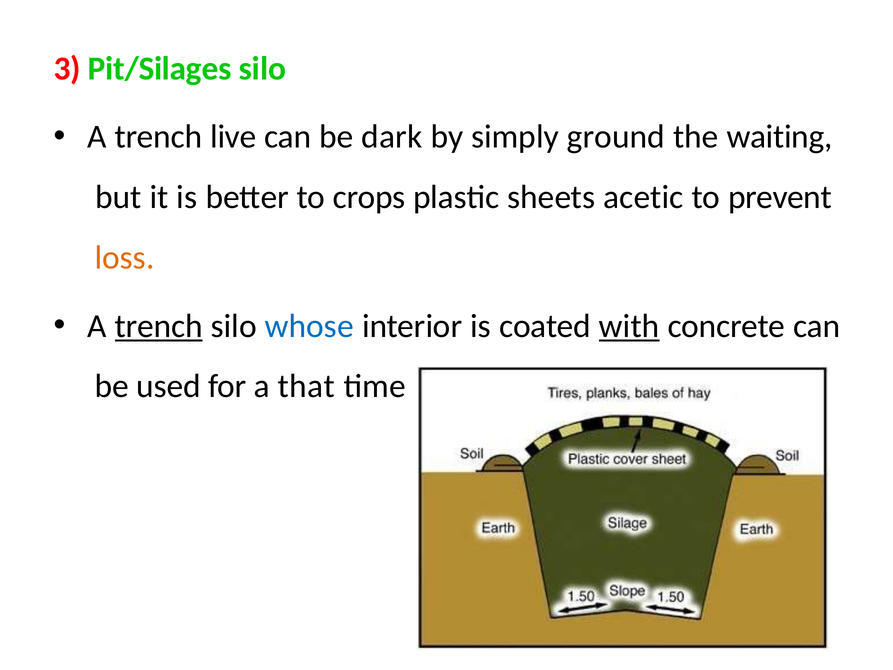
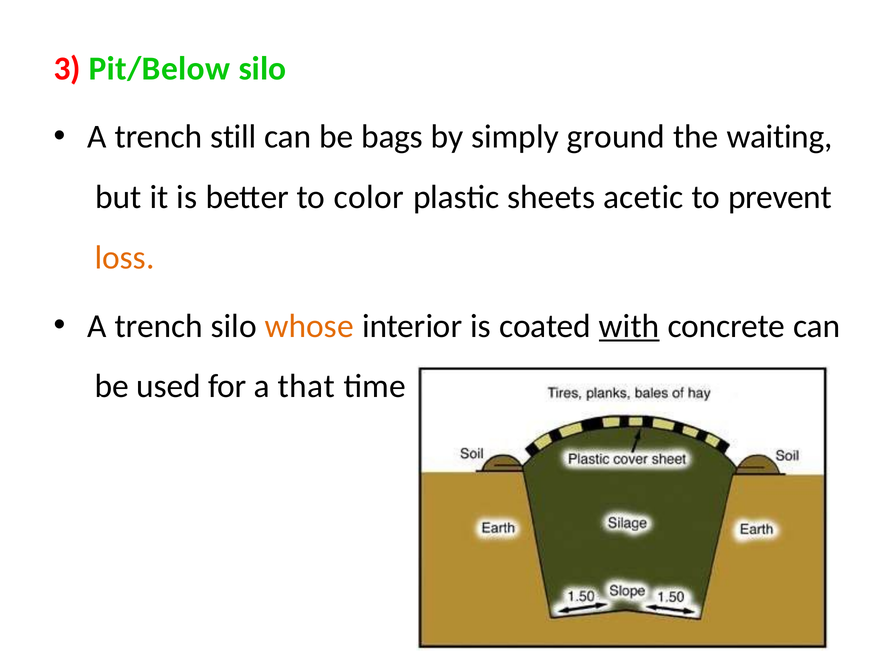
Pit/Silages: Pit/Silages -> Pit/Below
live: live -> still
dark: dark -> bags
crops: crops -> color
trench at (159, 326) underline: present -> none
whose colour: blue -> orange
